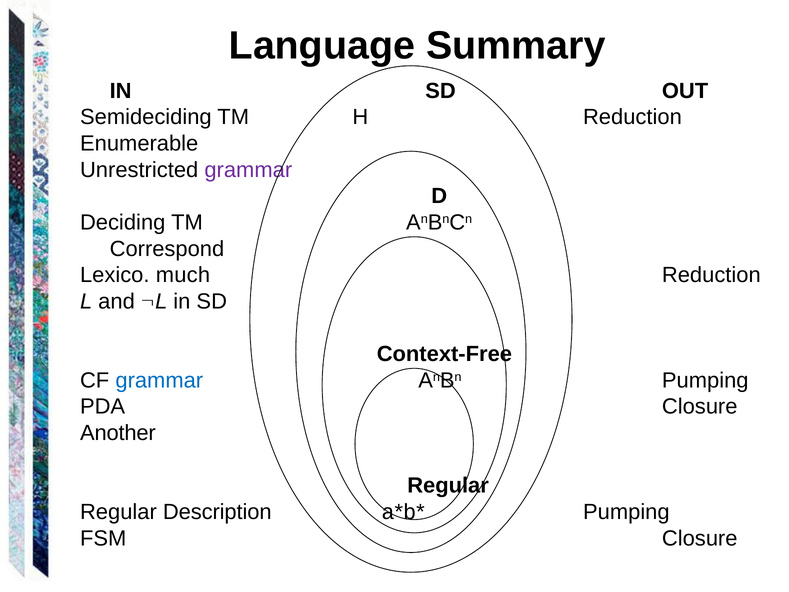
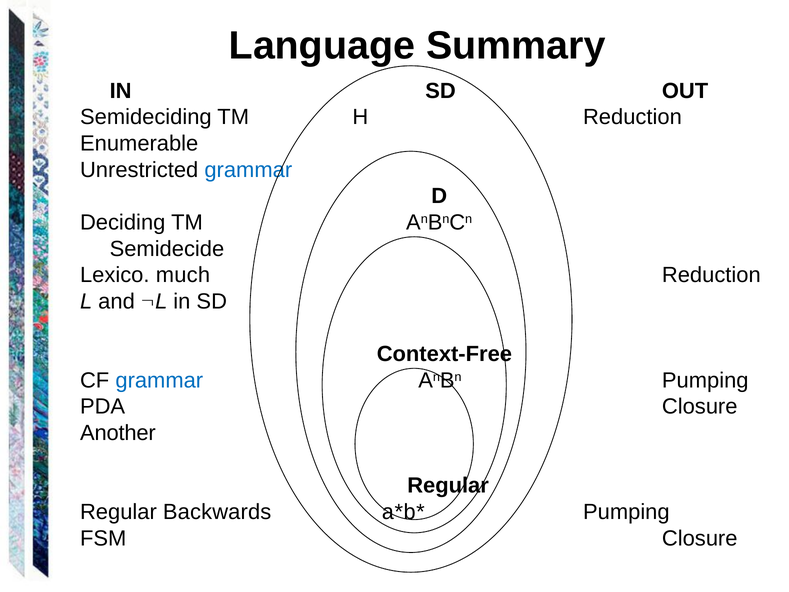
grammar at (248, 170) colour: purple -> blue
Correspond: Correspond -> Semidecide
Description: Description -> Backwards
